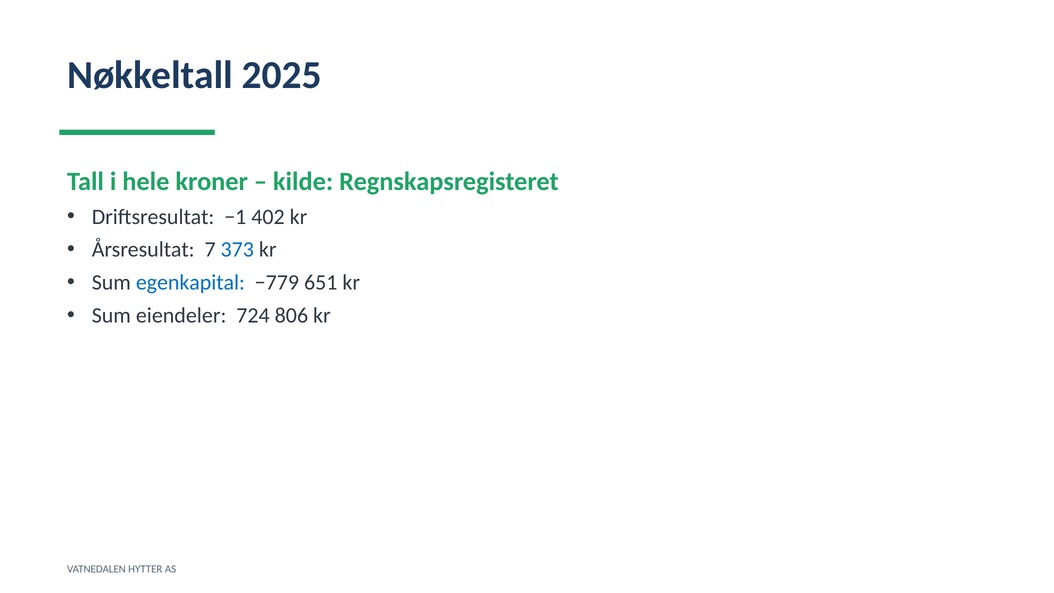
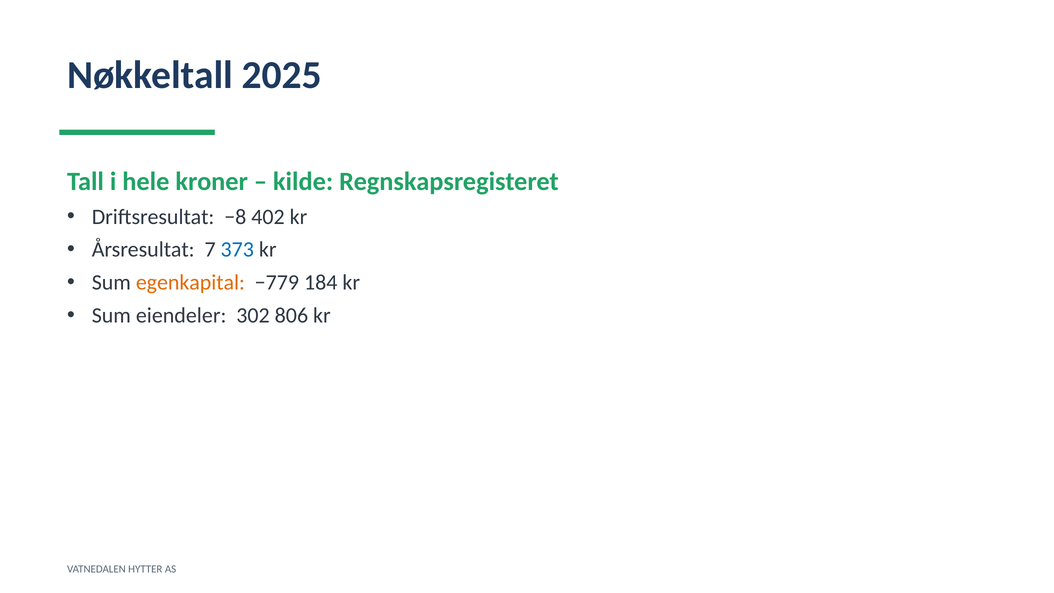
−1: −1 -> −8
egenkapital colour: blue -> orange
651: 651 -> 184
724: 724 -> 302
